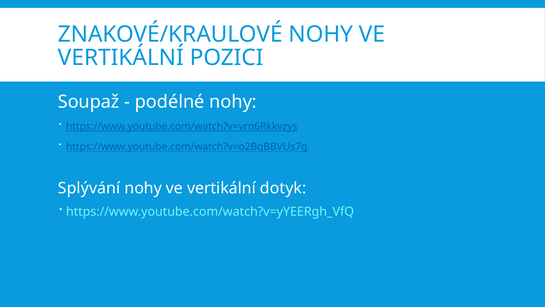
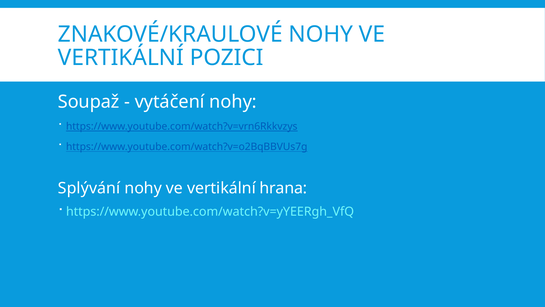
podélné: podélné -> vytáčení
dotyk: dotyk -> hrana
